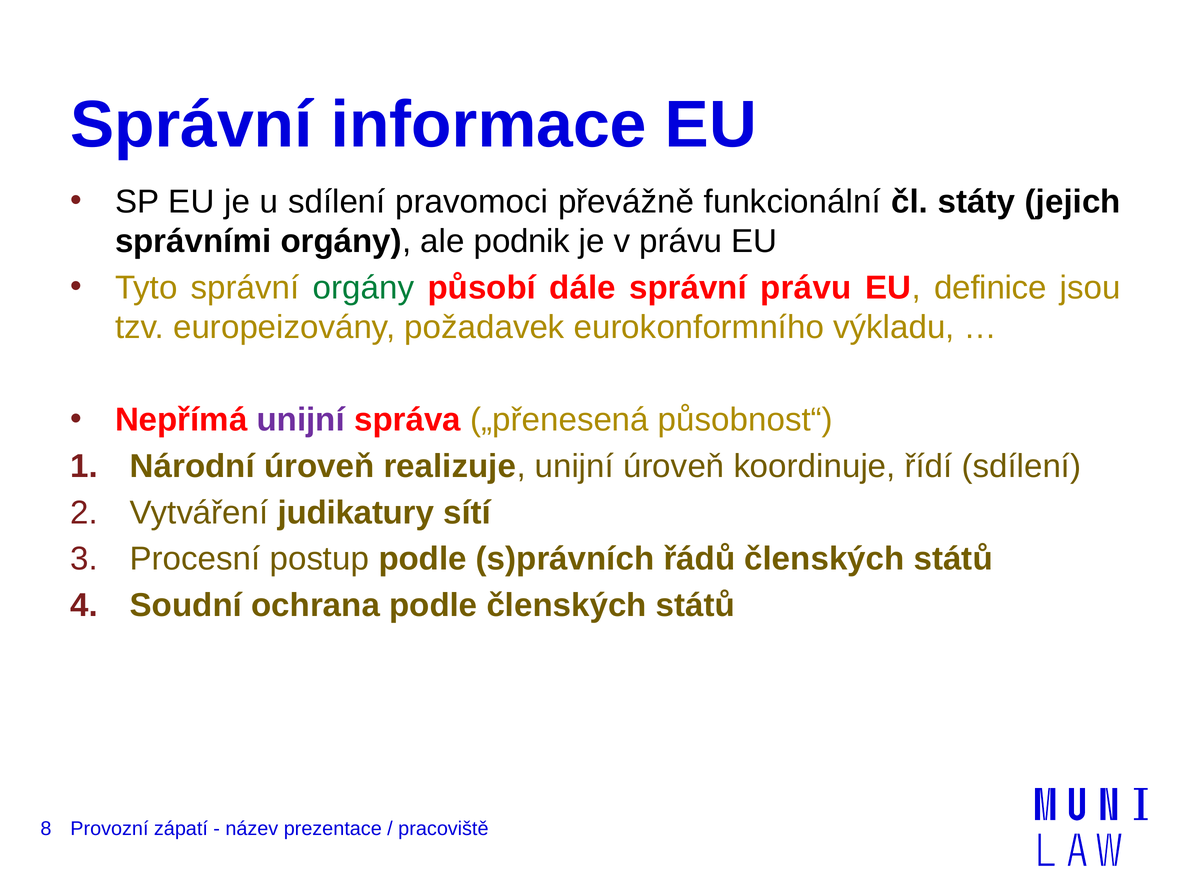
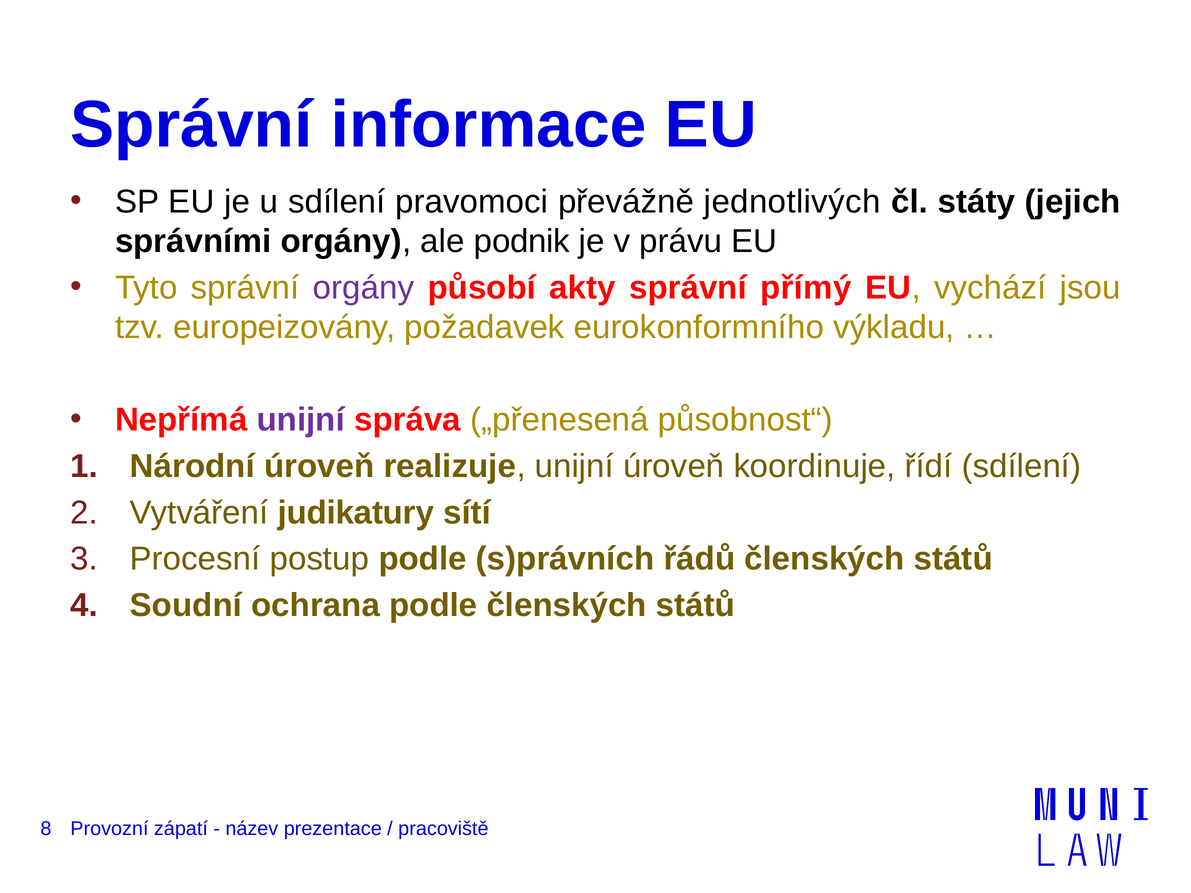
funkcionální: funkcionální -> jednotlivých
orgány at (363, 288) colour: green -> purple
dále: dále -> akty
správní právu: právu -> přímý
definice: definice -> vychází
